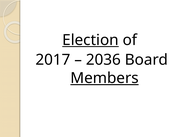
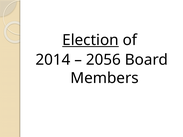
2017: 2017 -> 2014
2036: 2036 -> 2056
Members underline: present -> none
